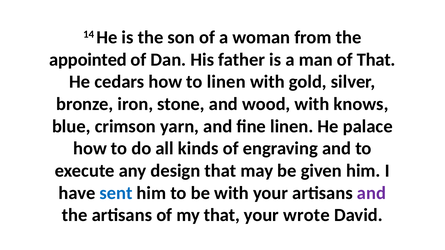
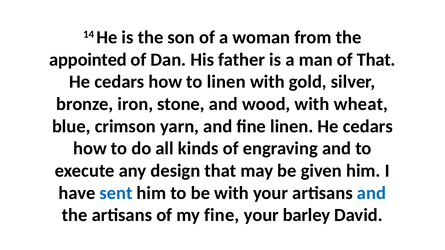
knows: knows -> wheat
linen He palace: palace -> cedars
and at (371, 193) colour: purple -> blue
my that: that -> fine
wrote: wrote -> barley
